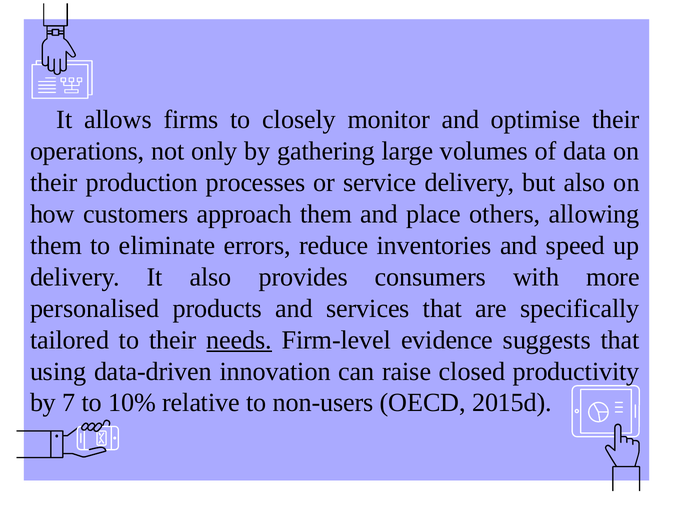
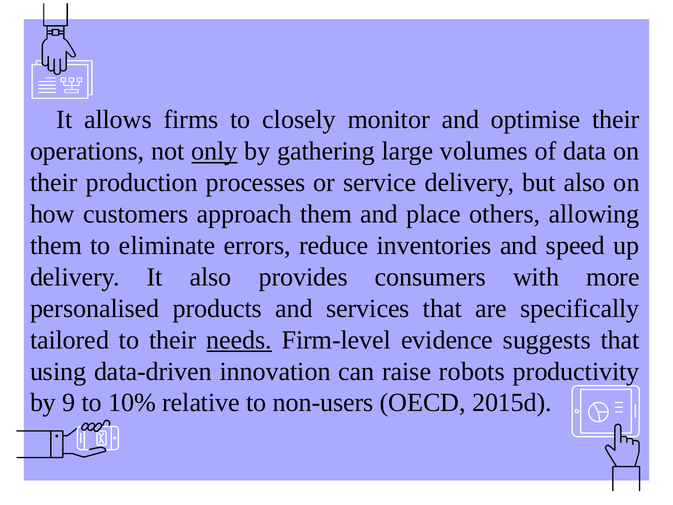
only underline: none -> present
closed: closed -> robots
7: 7 -> 9
